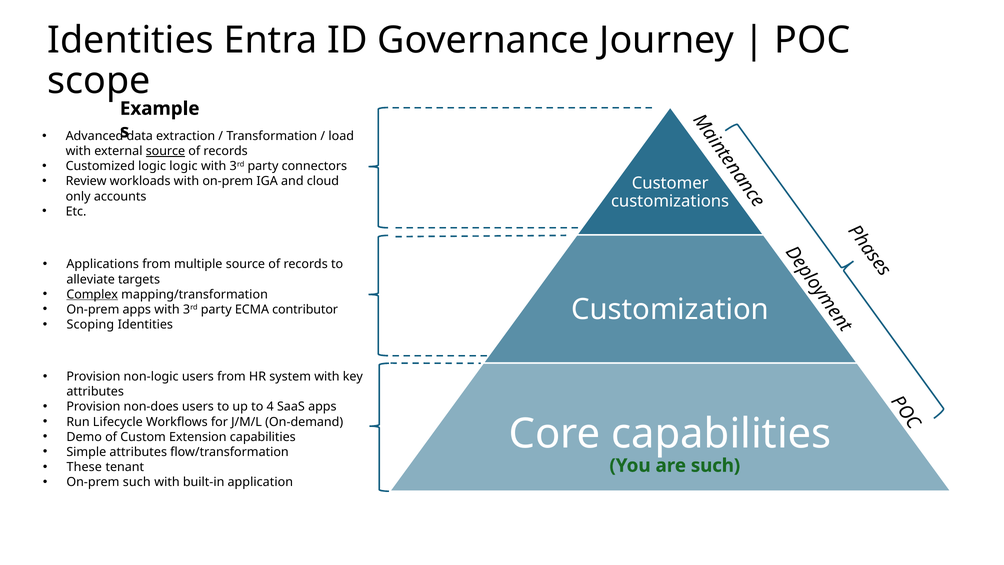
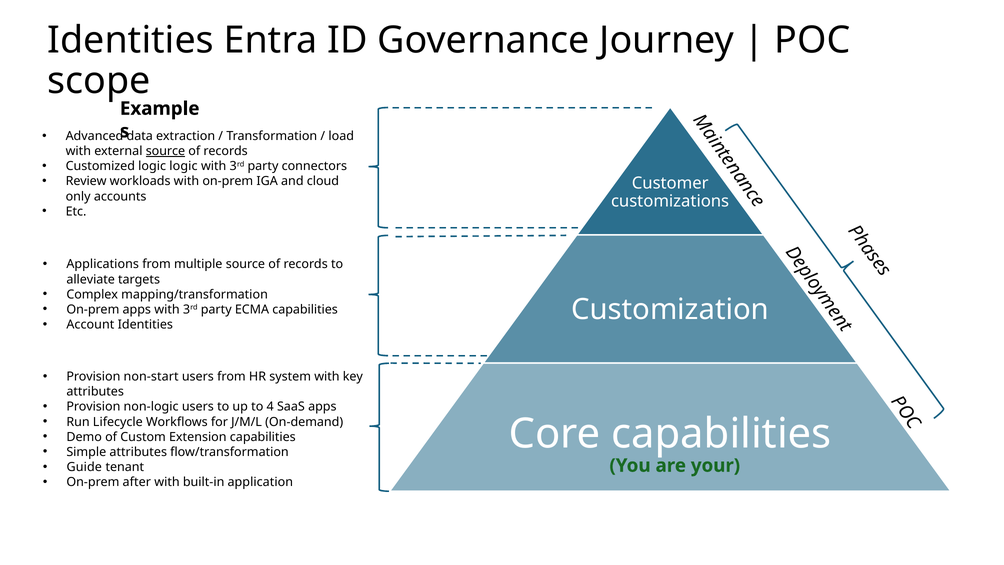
Complex underline: present -> none
ECMA contributor: contributor -> capabilities
Scoping: Scoping -> Account
non-logic: non-logic -> non-start
non-does: non-does -> non-logic
These: These -> Guide
are such: such -> your
On-prem such: such -> after
